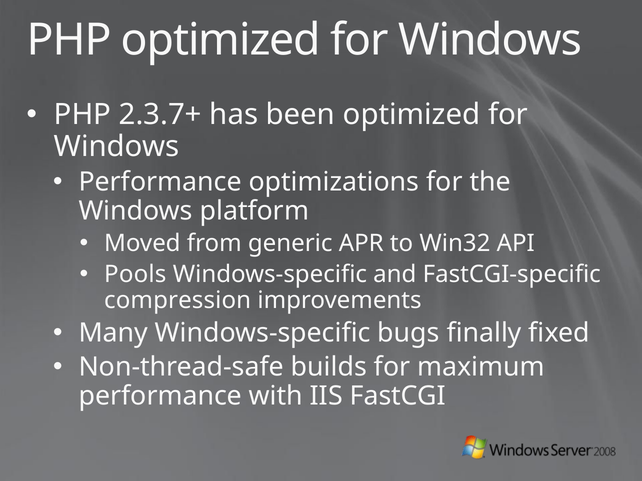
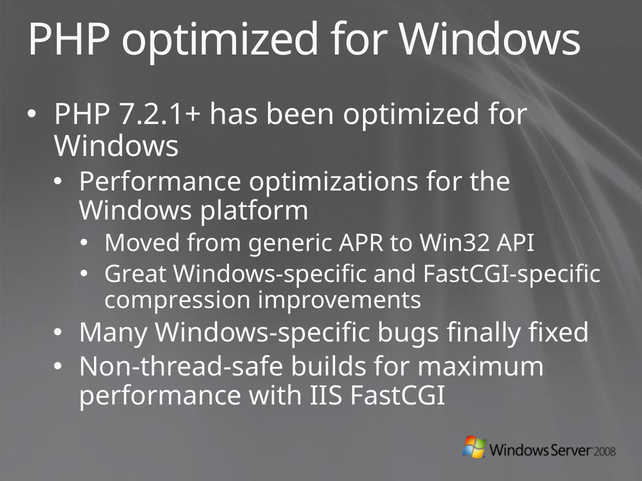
2.3.7+: 2.3.7+ -> 7.2.1+
Pools: Pools -> Great
